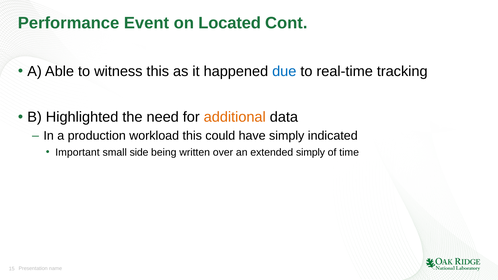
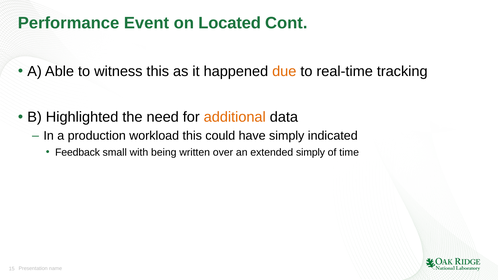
due colour: blue -> orange
Important: Important -> Feedback
side: side -> with
